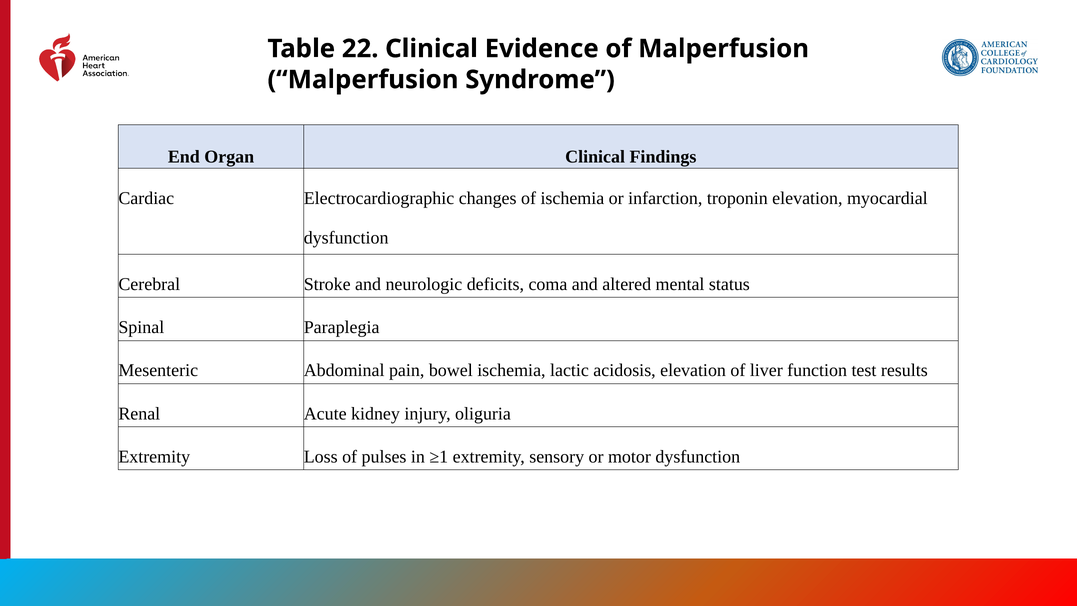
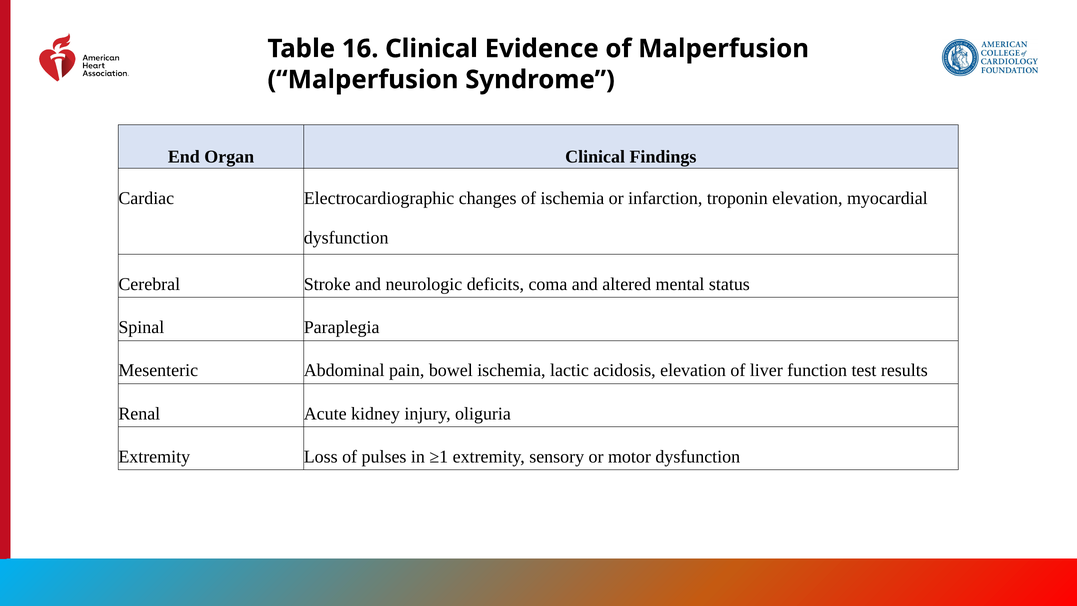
22: 22 -> 16
